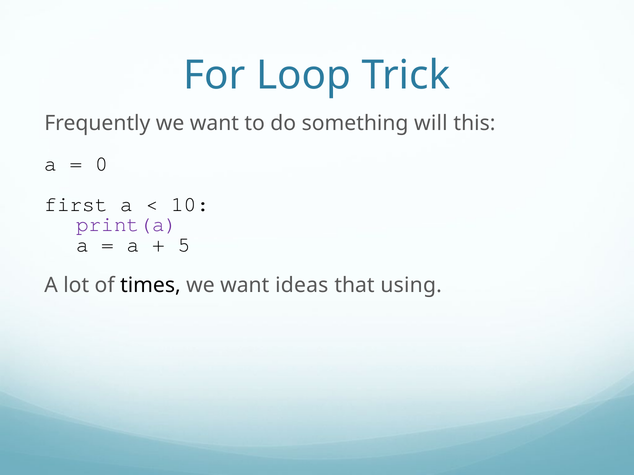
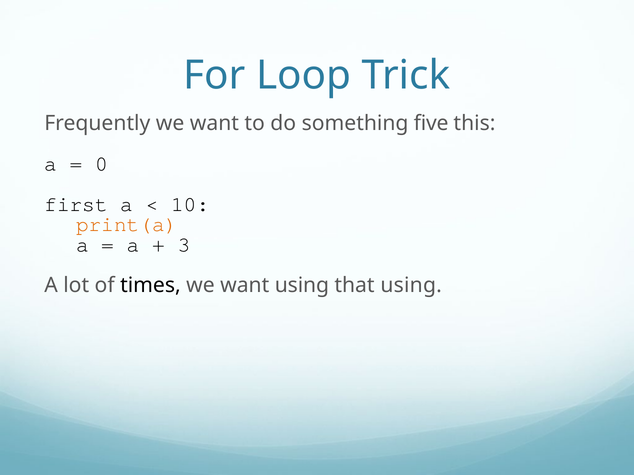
will: will -> five
print(a colour: purple -> orange
5: 5 -> 3
want ideas: ideas -> using
